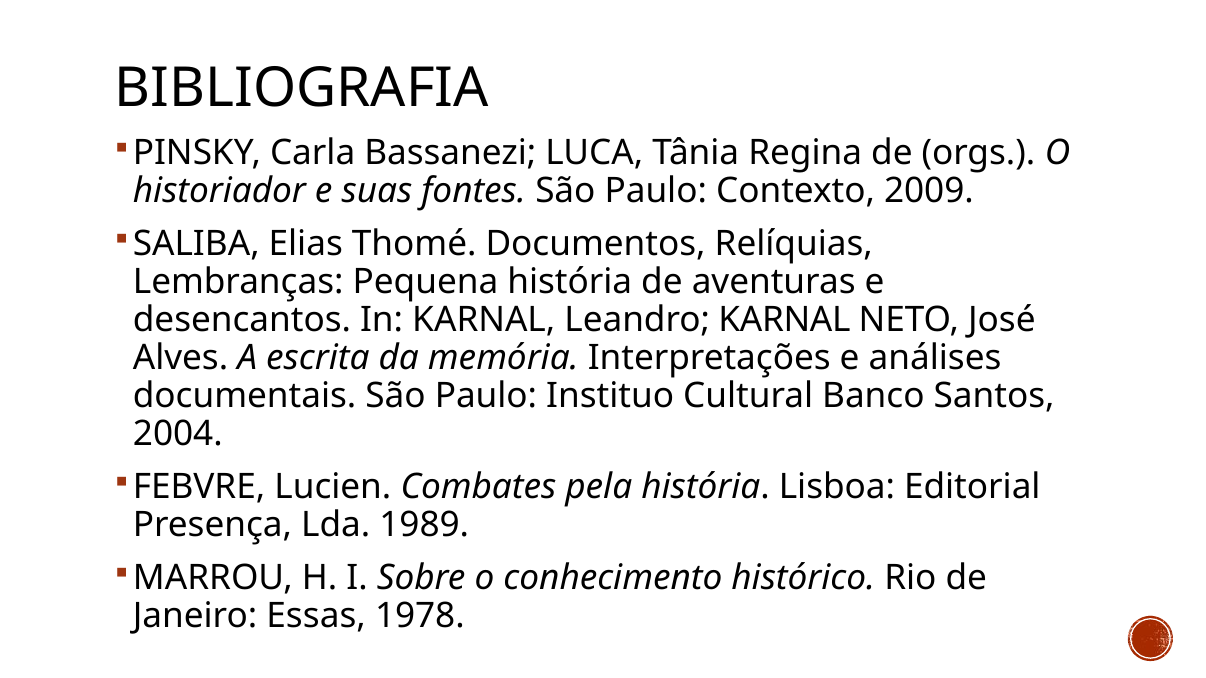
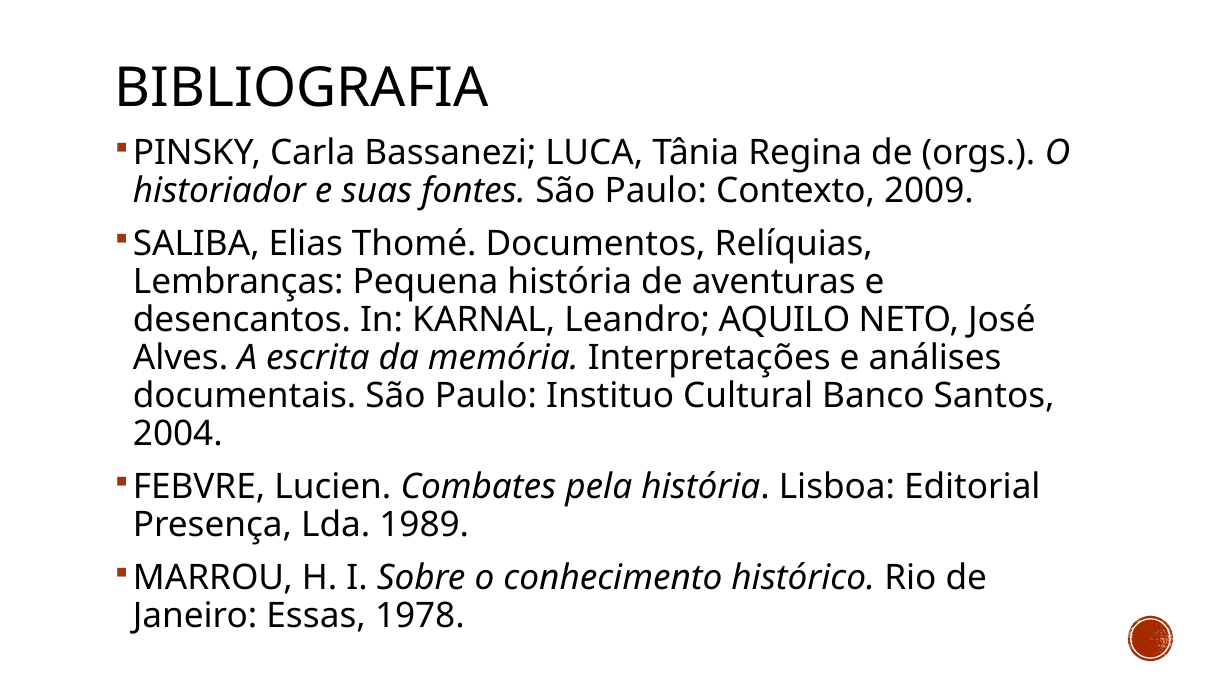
Leandro KARNAL: KARNAL -> AQUILO
